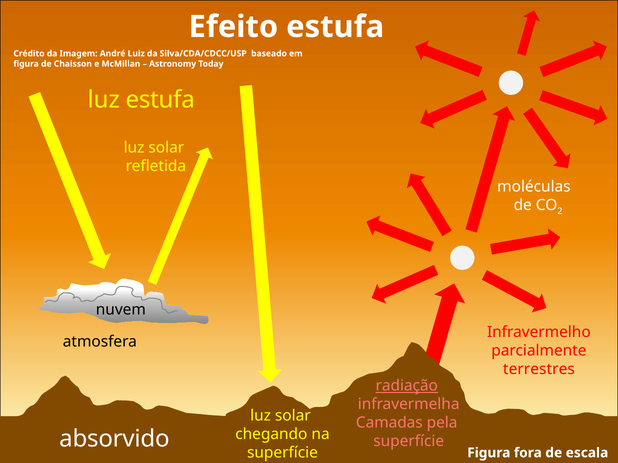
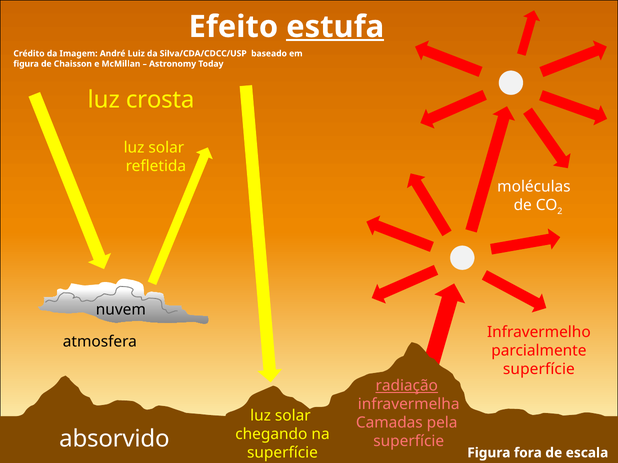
estufa at (335, 27) underline: none -> present
luz estufa: estufa -> crosta
terrestres at (539, 370): terrestres -> superfície
